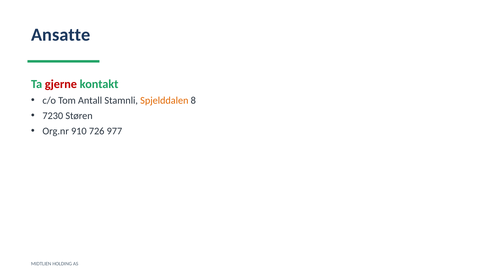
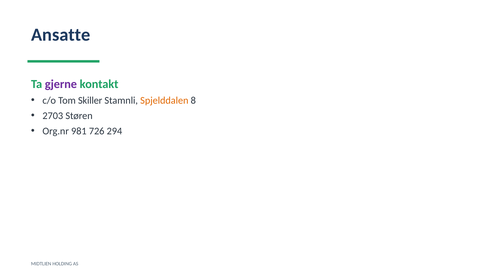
gjerne colour: red -> purple
Antall: Antall -> Skiller
7230: 7230 -> 2703
910: 910 -> 981
977: 977 -> 294
